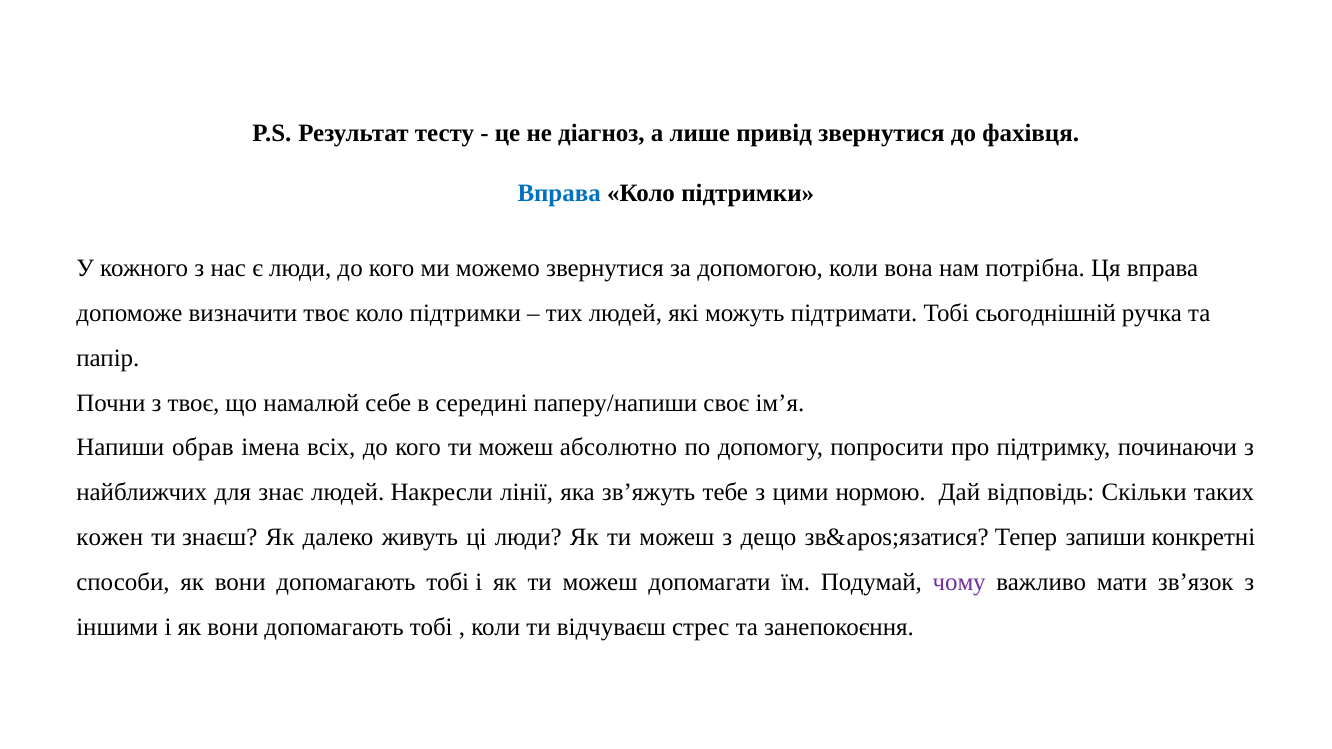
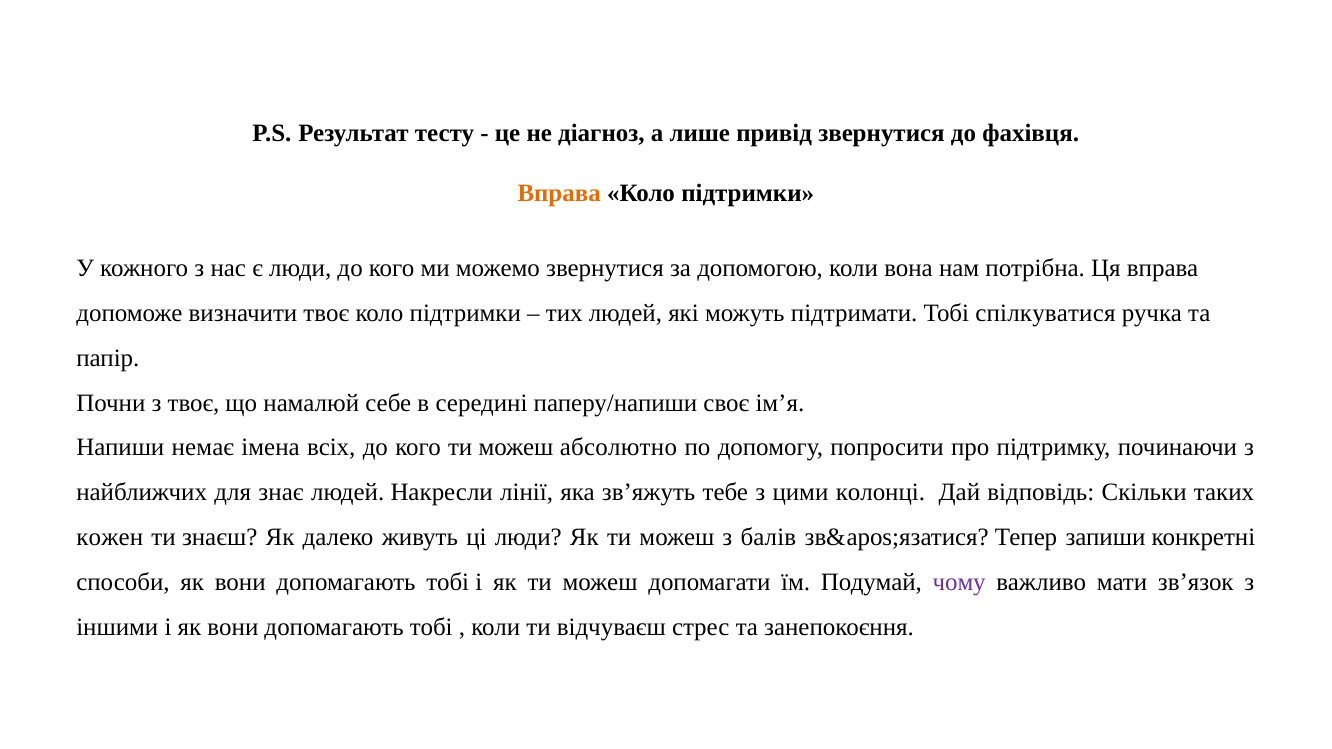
Вправа at (559, 193) colour: blue -> orange
сьогоднішній: сьогоднішній -> спілкуватися
обрав: обрав -> немає
нормою: нормою -> колонці
дещо: дещо -> балів
